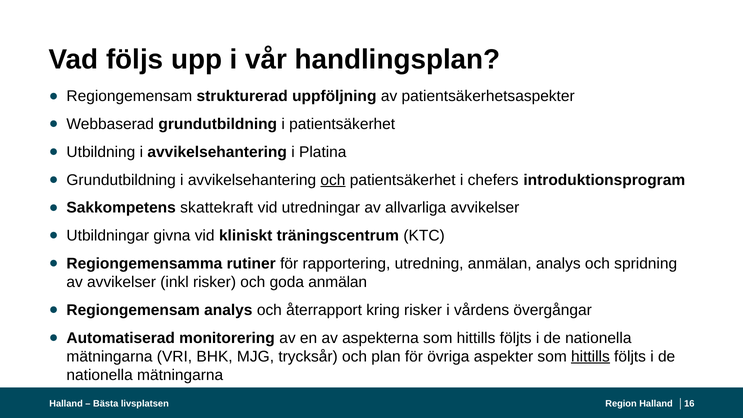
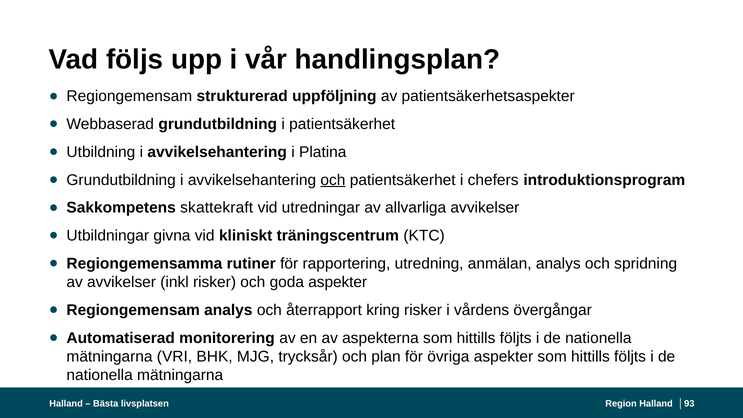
goda anmälan: anmälan -> aspekter
hittills at (590, 356) underline: present -> none
16: 16 -> 93
